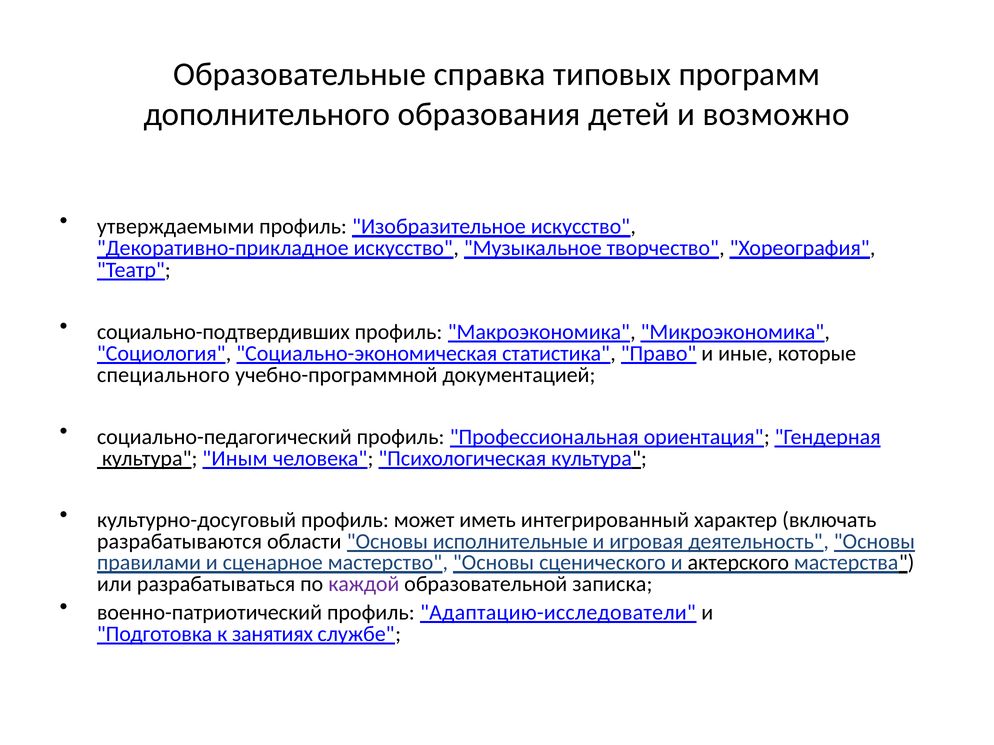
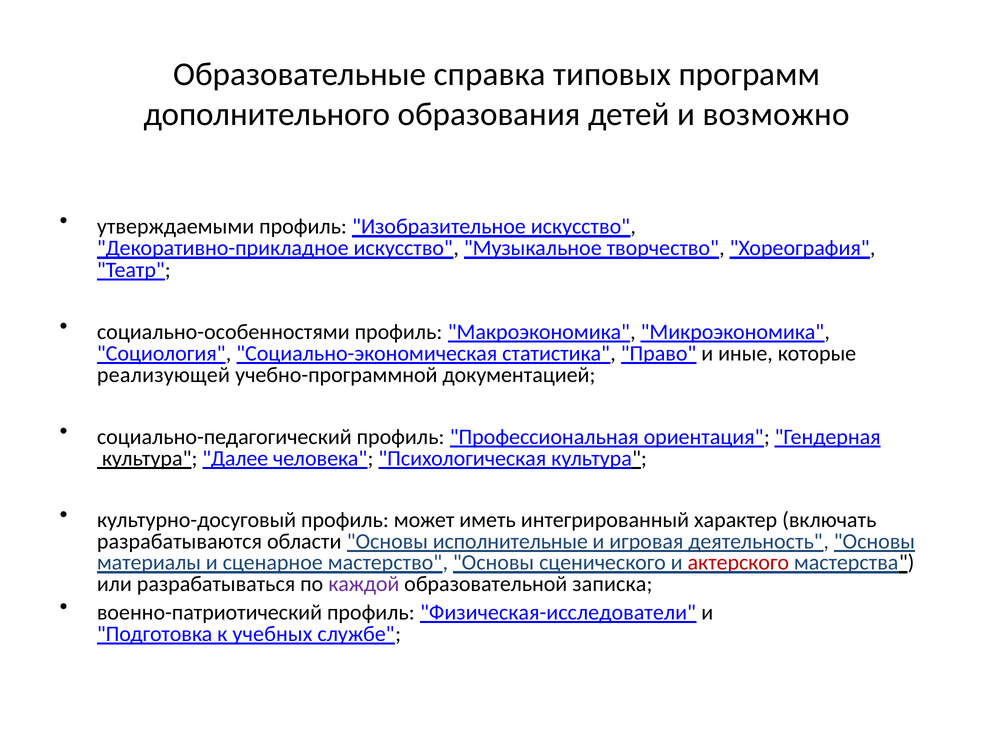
социально-подтвердивших: социально-подтвердивших -> социально-особенностями
специального: специального -> реализующей
Иным: Иным -> Далее
правилами: правилами -> материалы
актерского colour: black -> red
Адаптацию-исследователи: Адаптацию-исследователи -> Физическая-исследователи
занятиях: занятиях -> учебных
